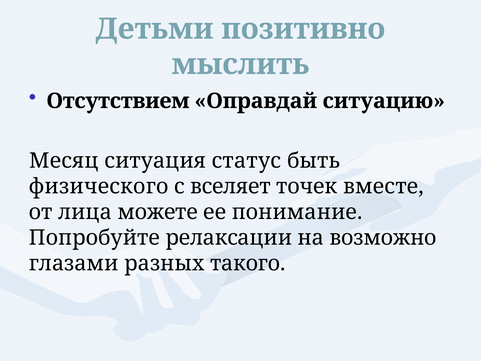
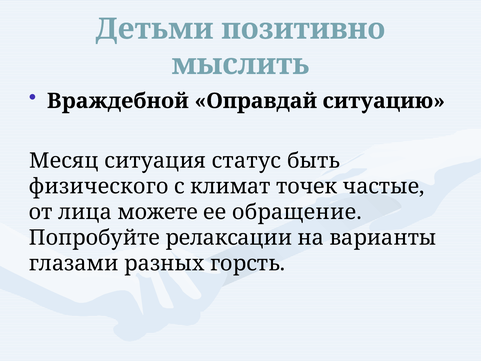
Отсутствием: Отсутствием -> Враждебной
вселяет: вселяет -> климат
вместе: вместе -> частые
понимание: понимание -> обращение
возможно: возможно -> варианты
такого: такого -> горсть
